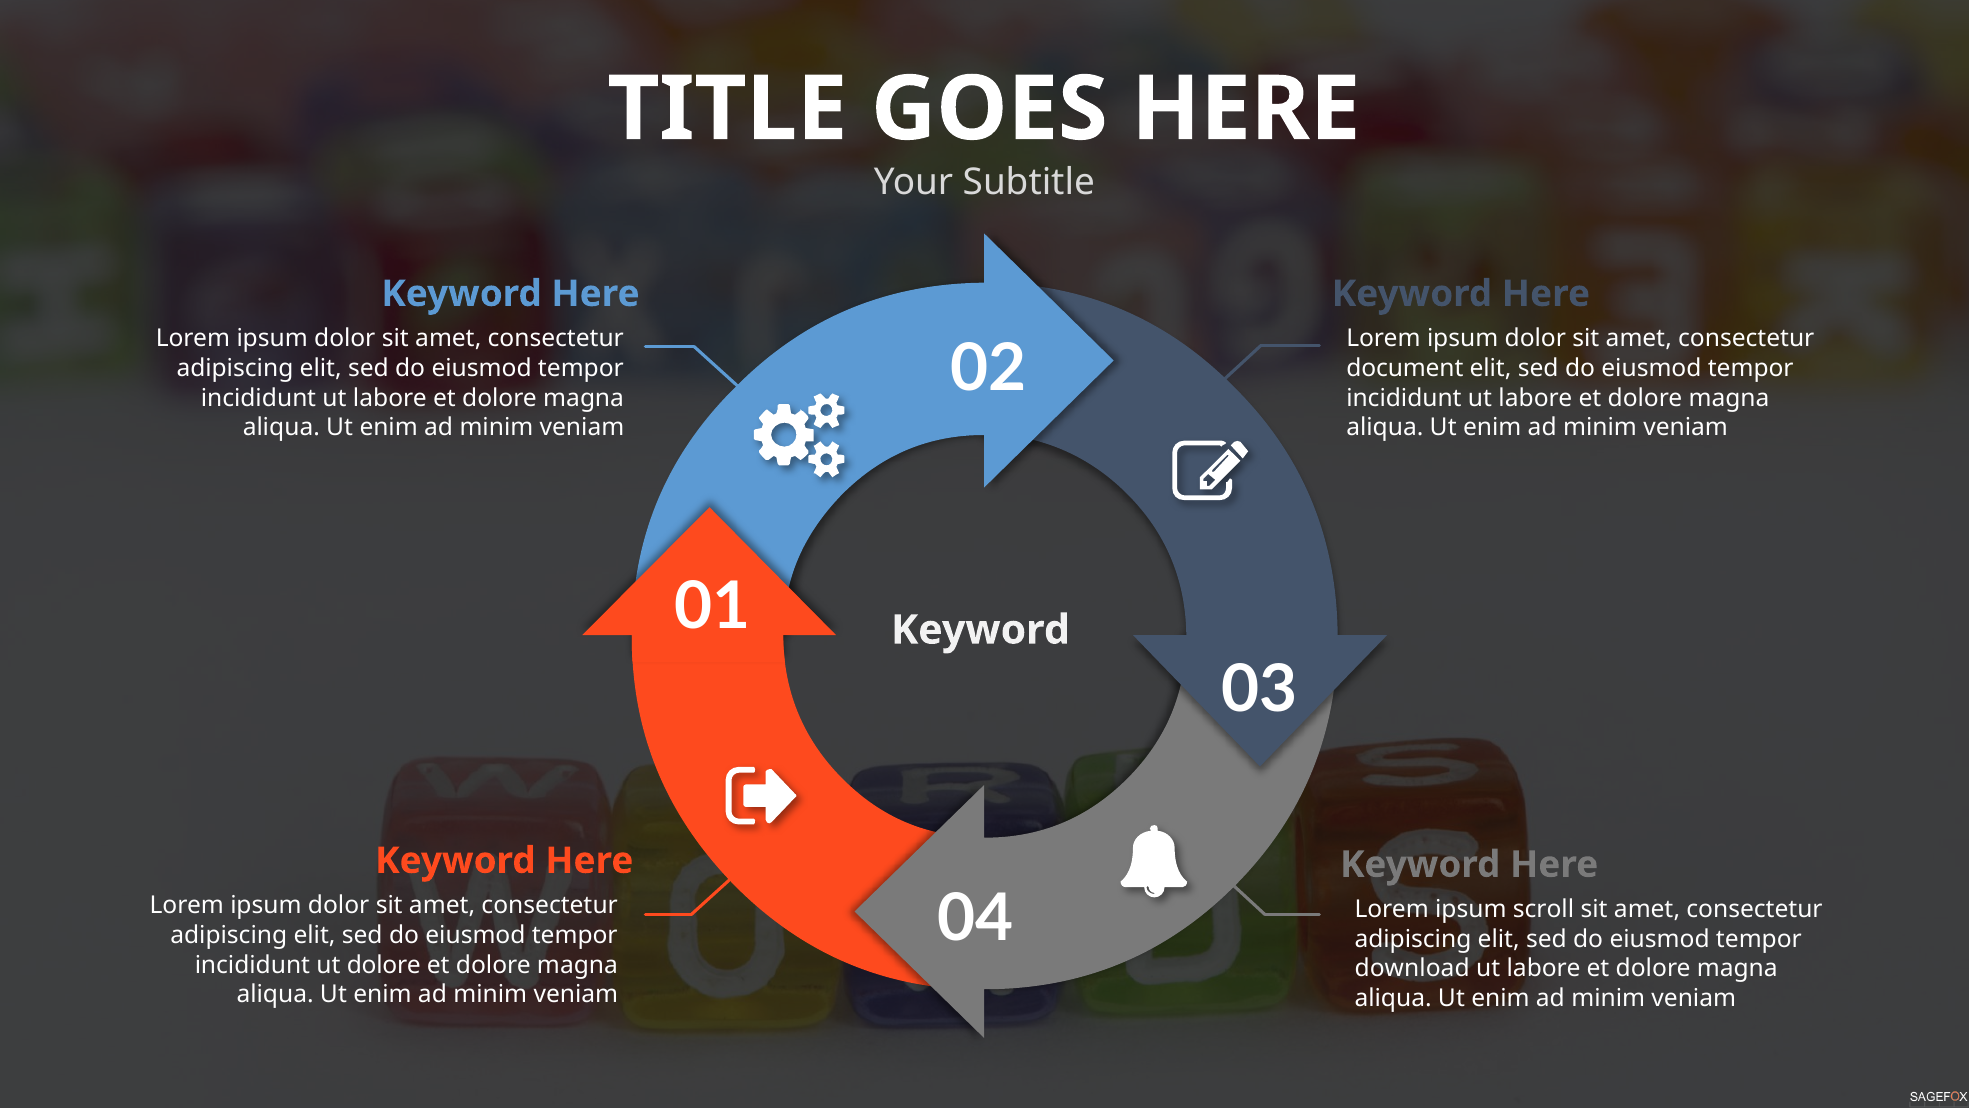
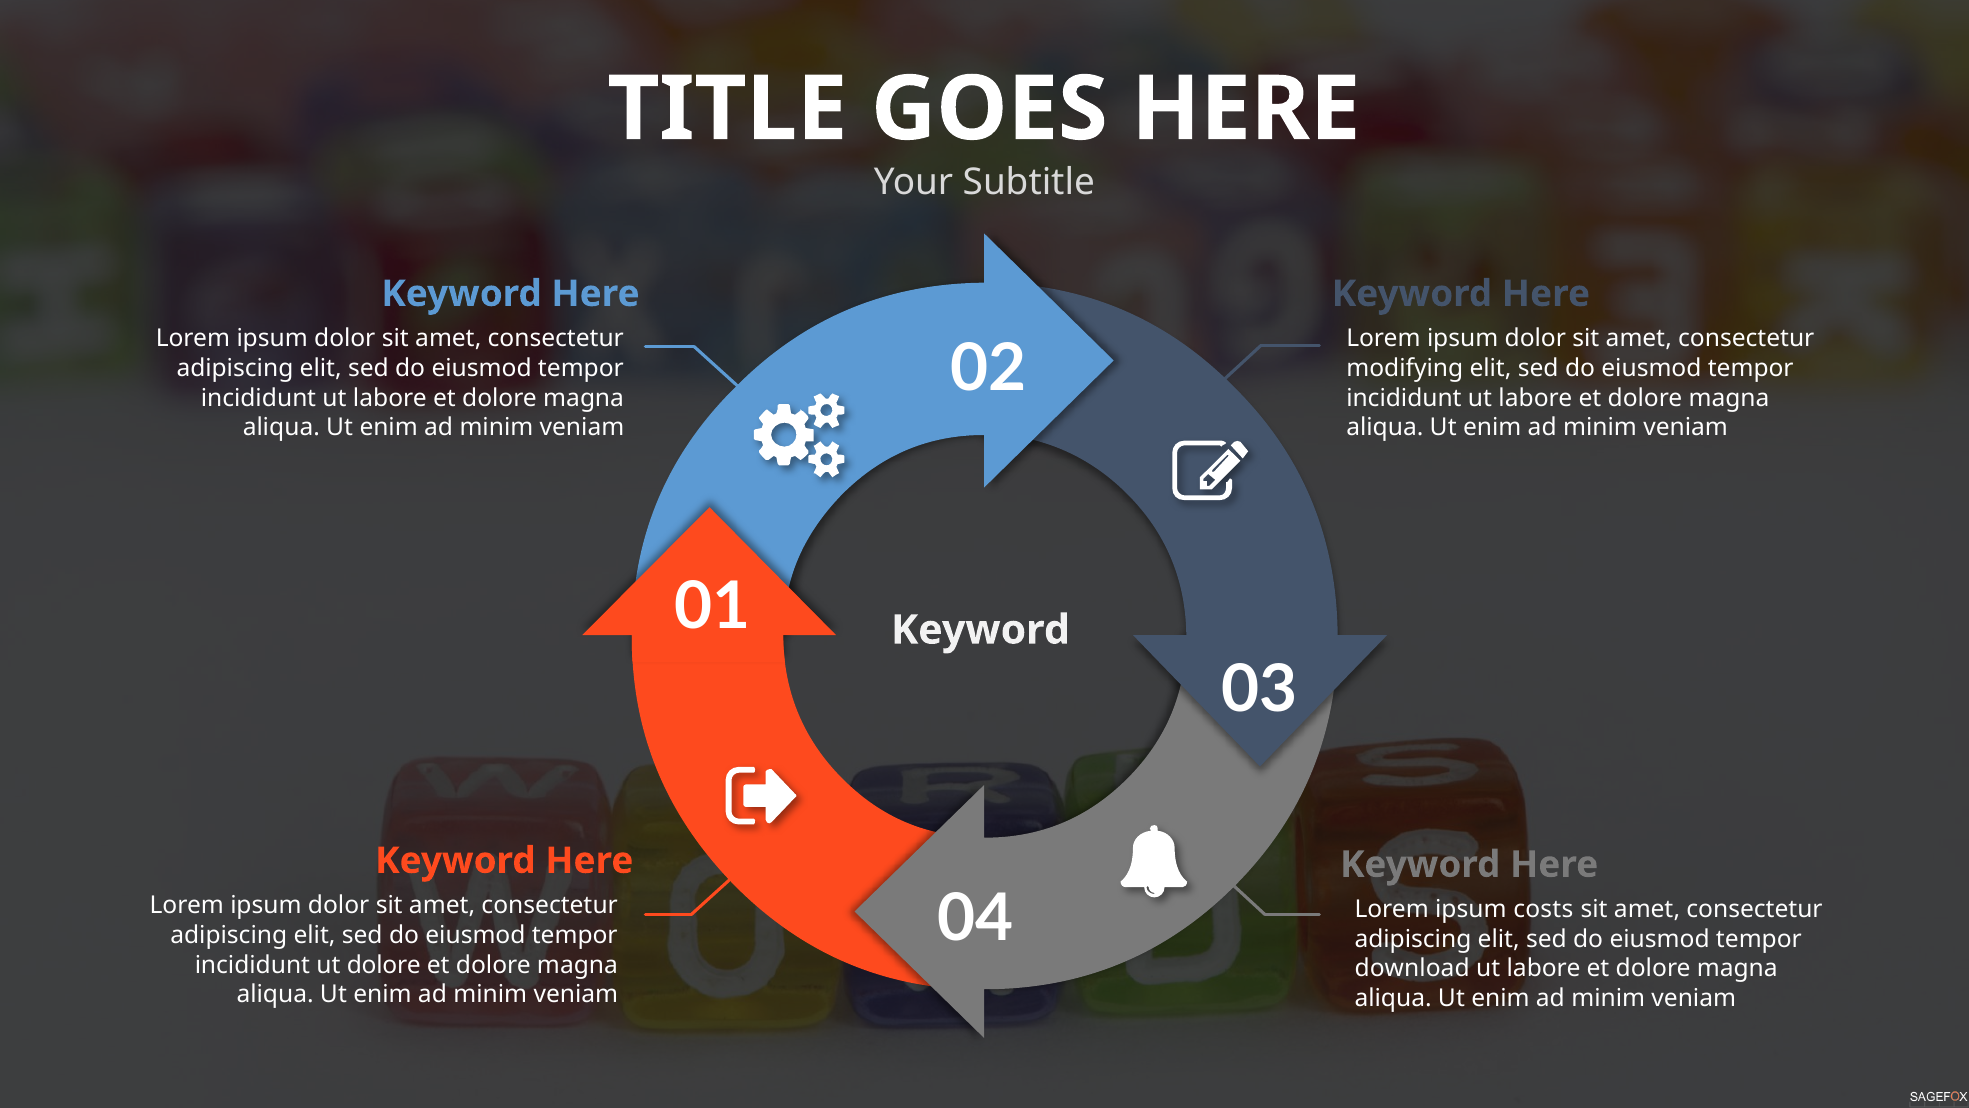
document: document -> modifying
scroll: scroll -> costs
